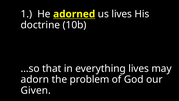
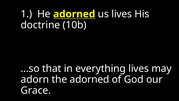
the problem: problem -> adorned
Given: Given -> Grace
